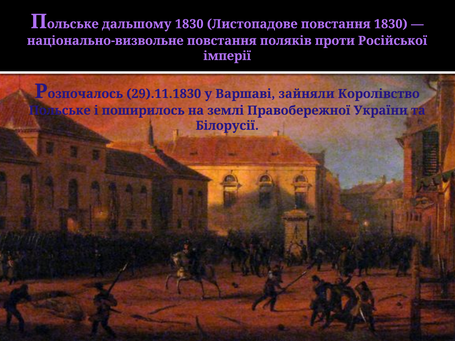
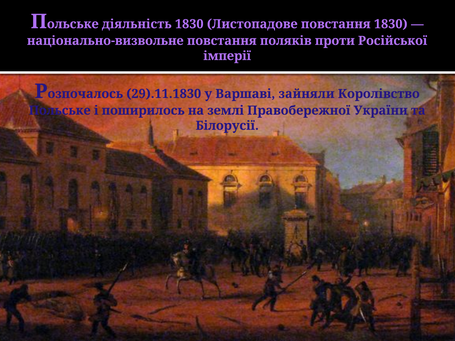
дальшому: дальшому -> діяльність
